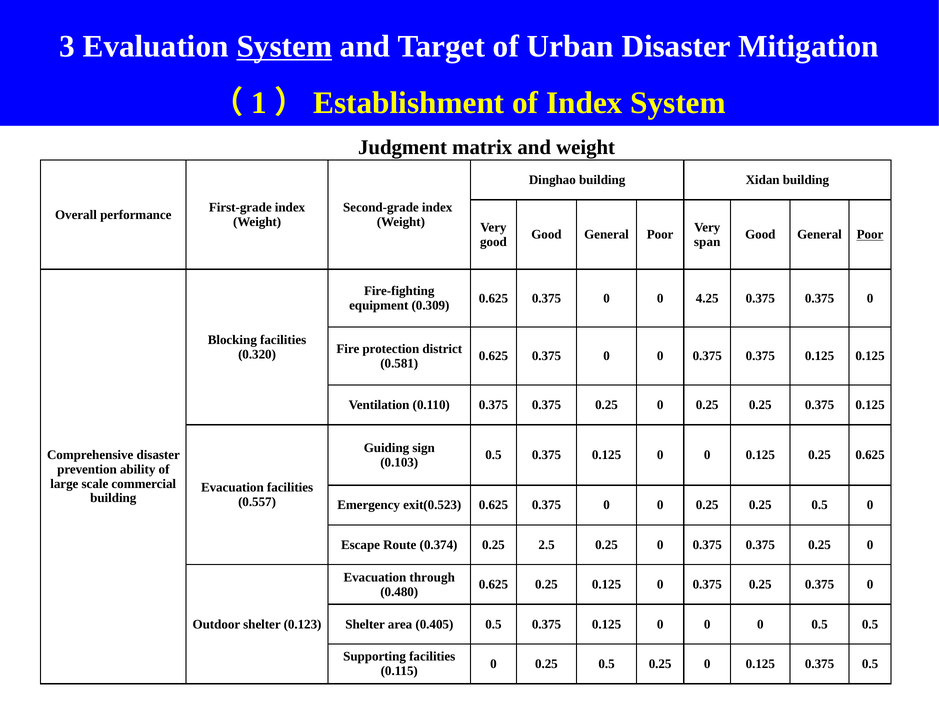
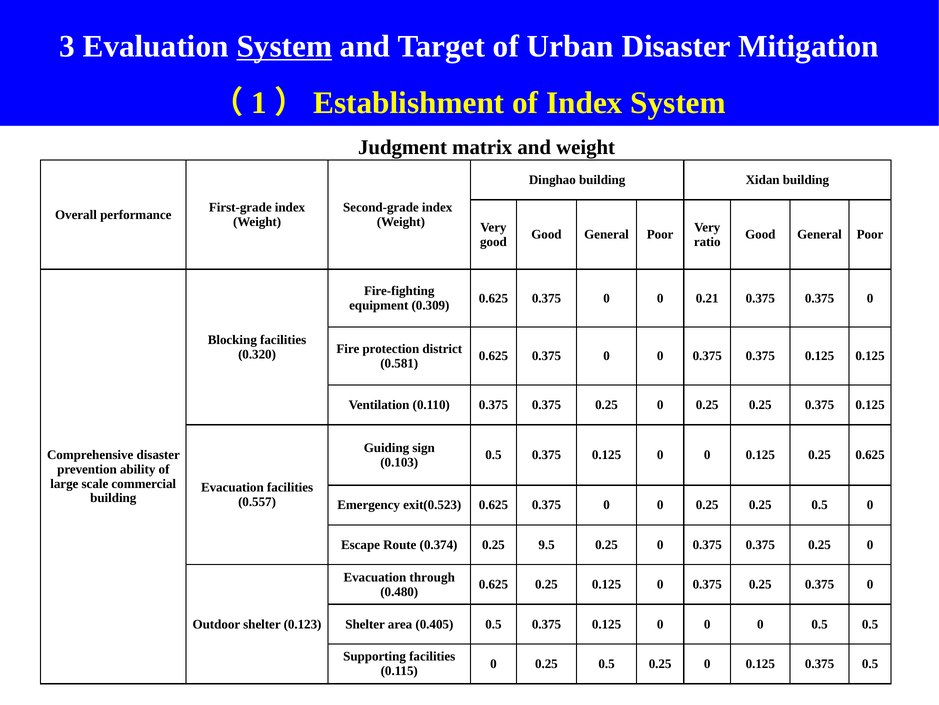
Poor at (870, 234) underline: present -> none
span: span -> ratio
4.25: 4.25 -> 0.21
2.5: 2.5 -> 9.5
